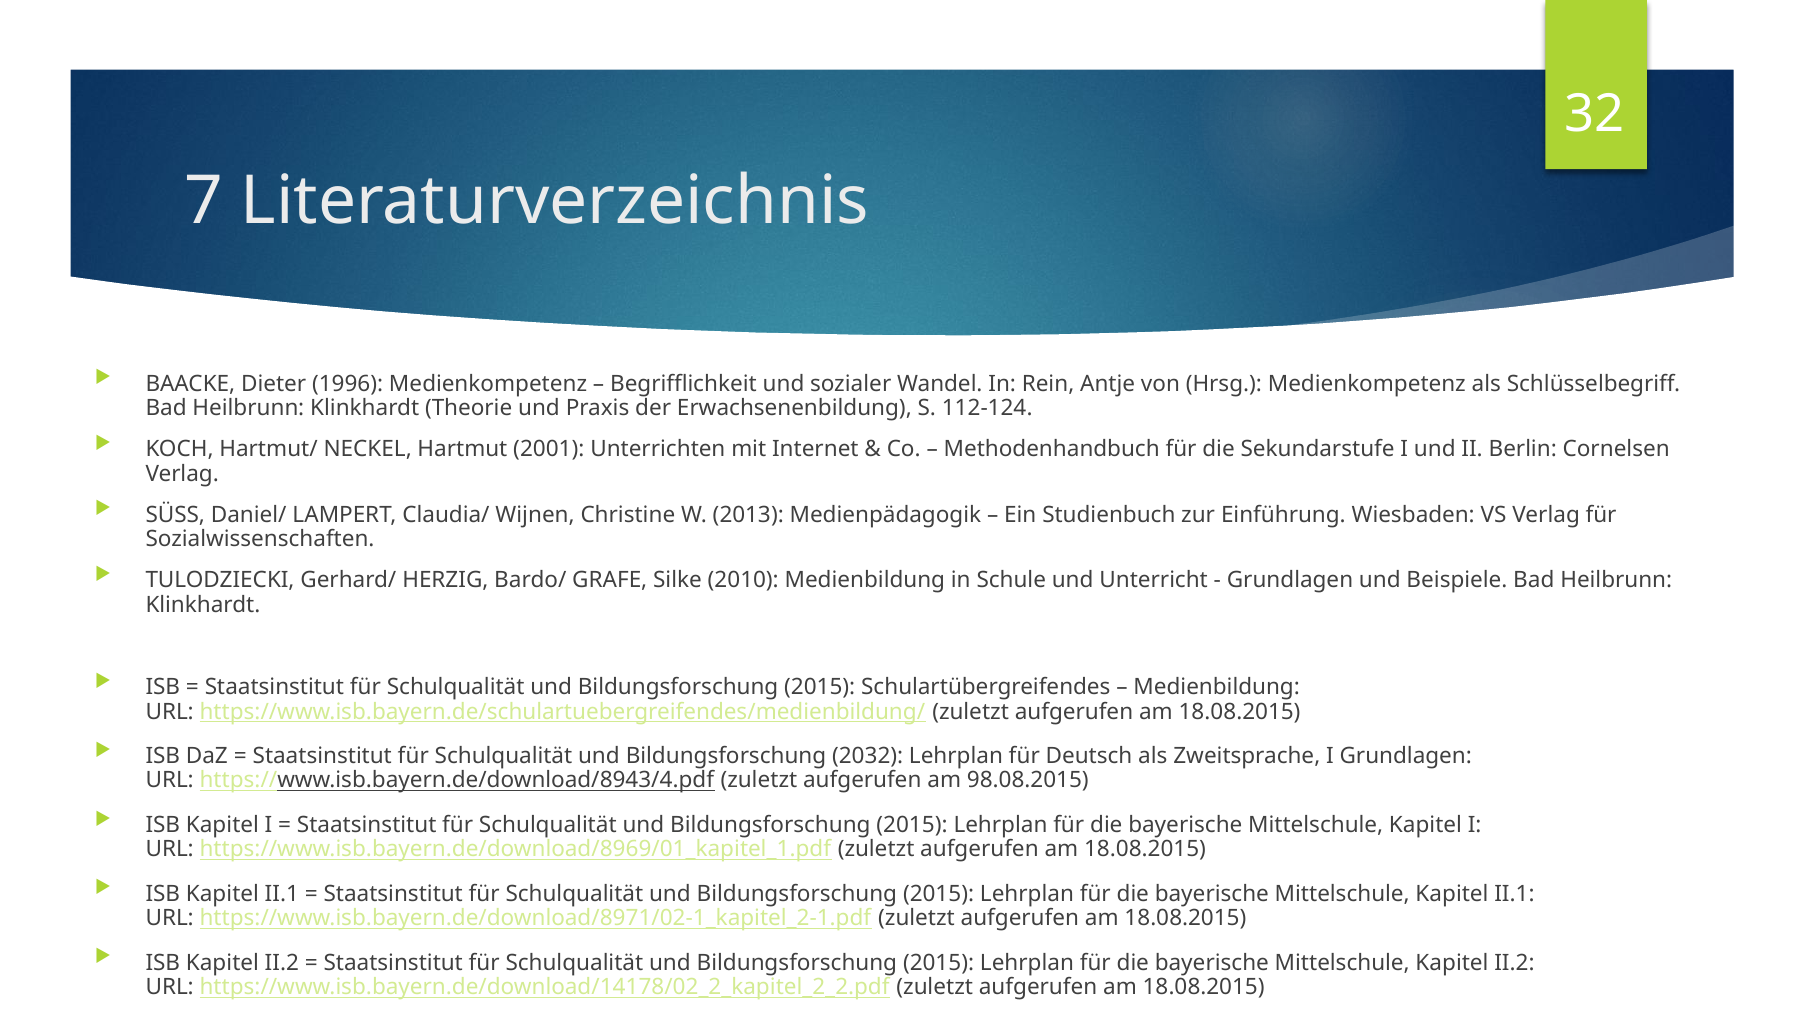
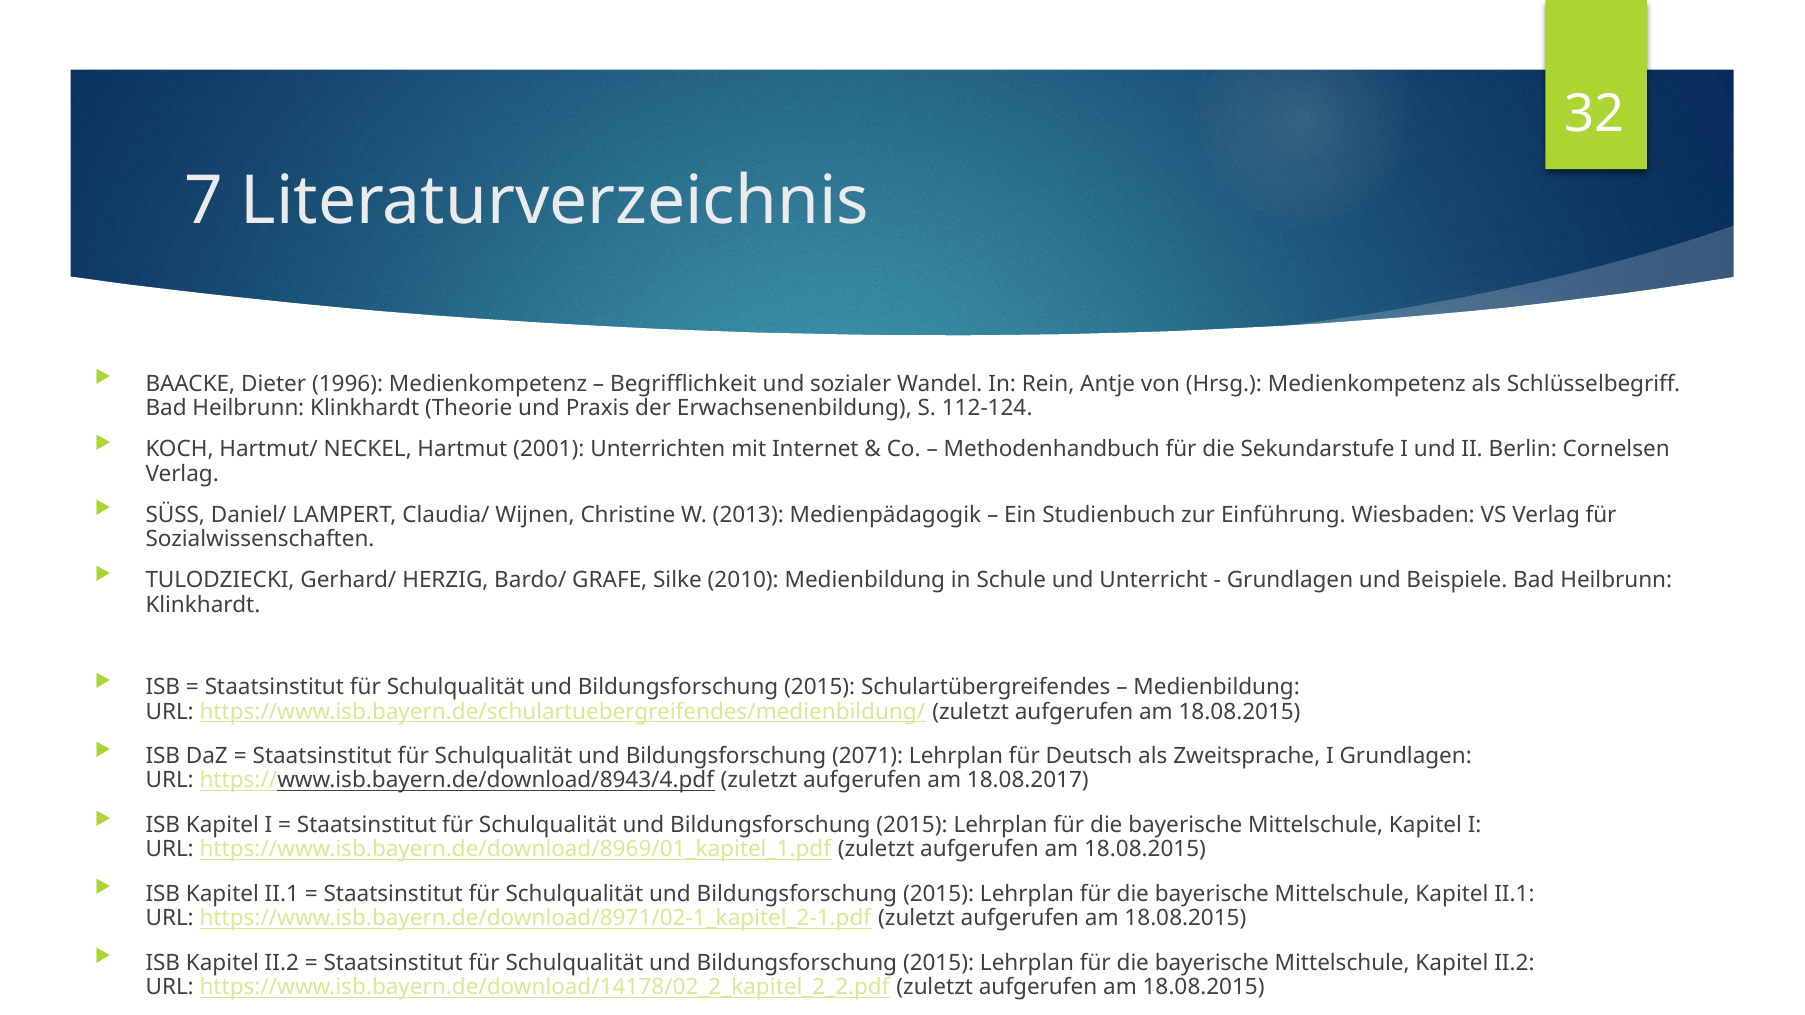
2032: 2032 -> 2071
98.08.2015: 98.08.2015 -> 18.08.2017
